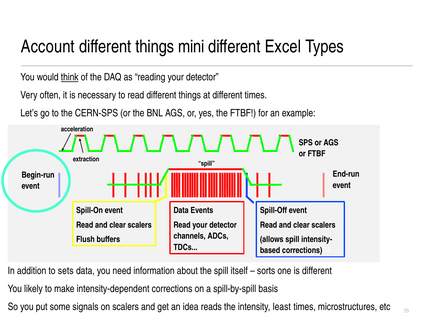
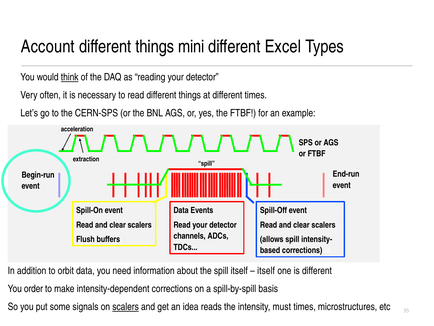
sets: sets -> orbit
sorts at (266, 270): sorts -> itself
likely: likely -> order
scalers at (126, 306) underline: none -> present
least: least -> must
